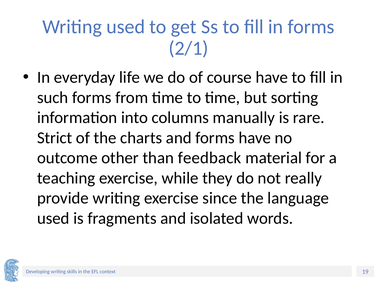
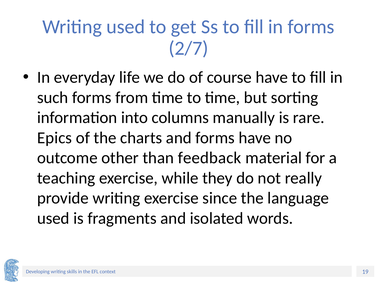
2/1: 2/1 -> 2/7
Strict: Strict -> Epics
